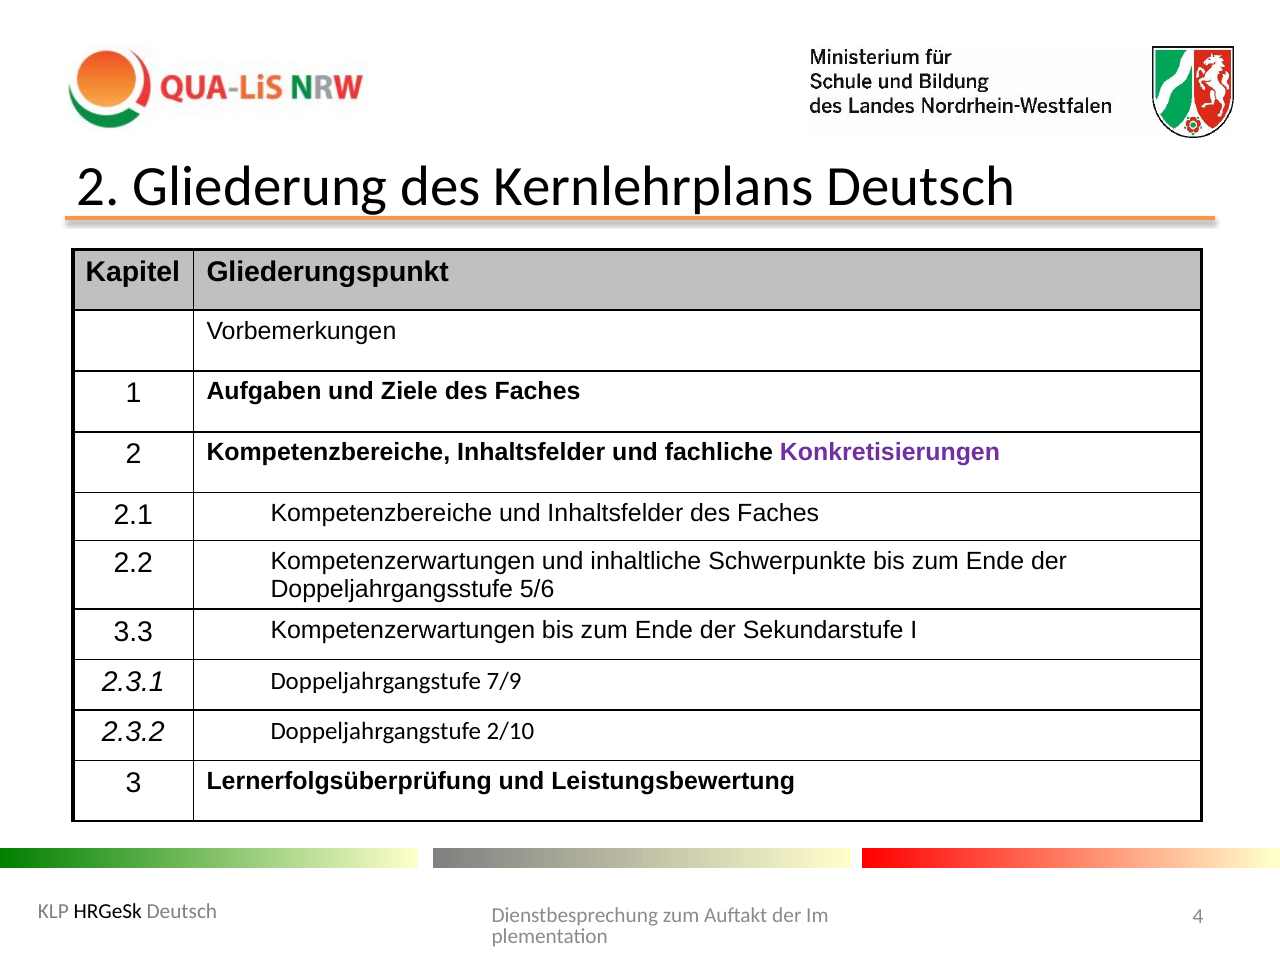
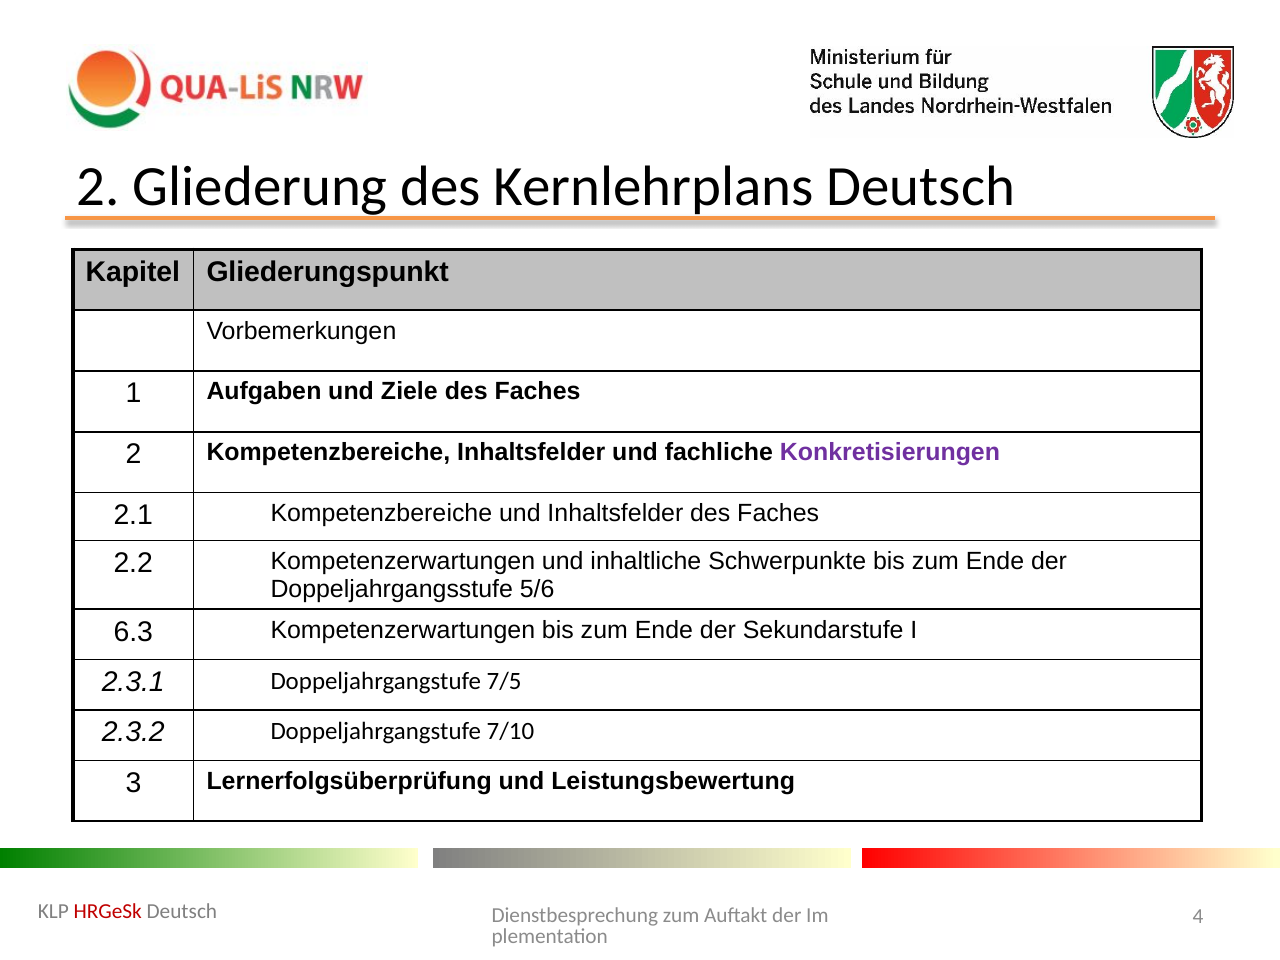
3.3: 3.3 -> 6.3
7/9: 7/9 -> 7/5
2/10: 2/10 -> 7/10
HRGeSk colour: black -> red
